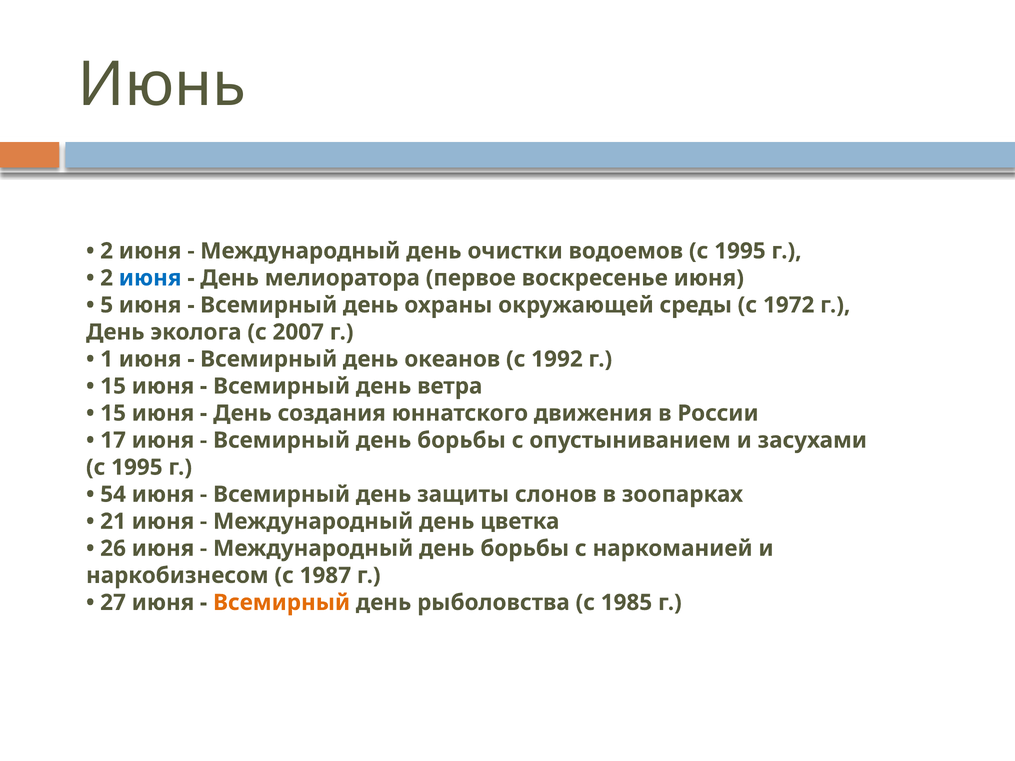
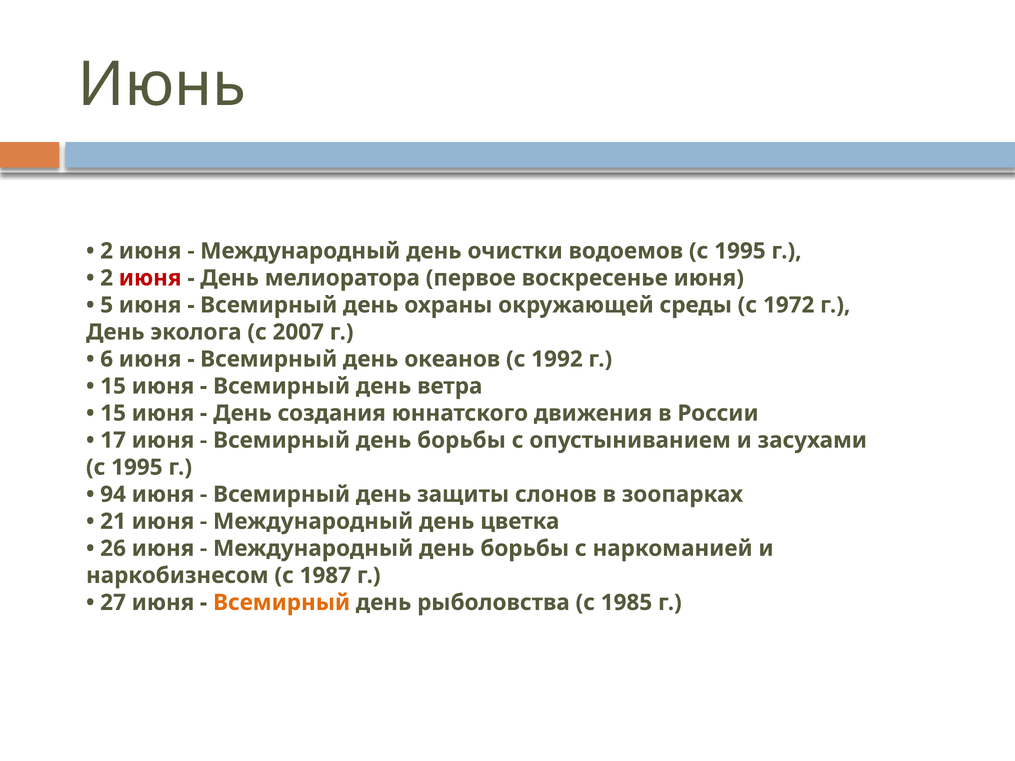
июня at (150, 278) colour: blue -> red
1: 1 -> 6
54: 54 -> 94
